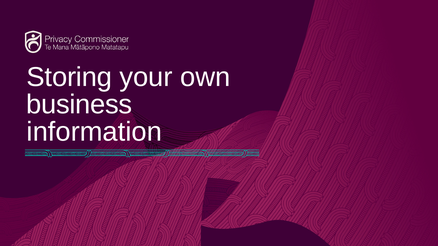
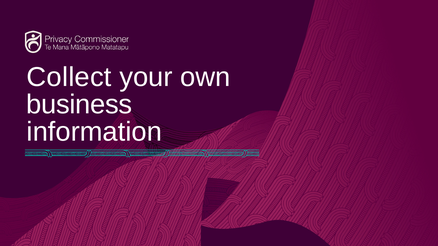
Storing: Storing -> Collect
